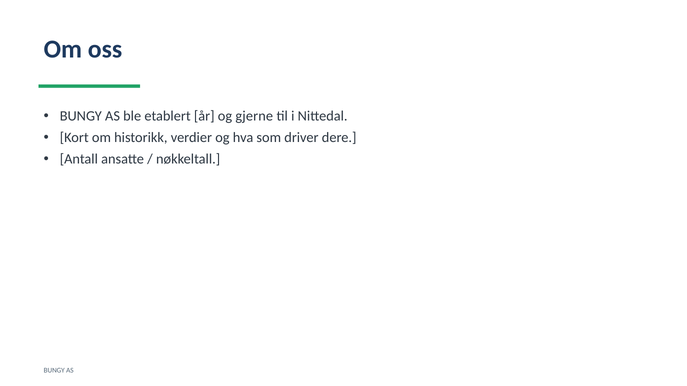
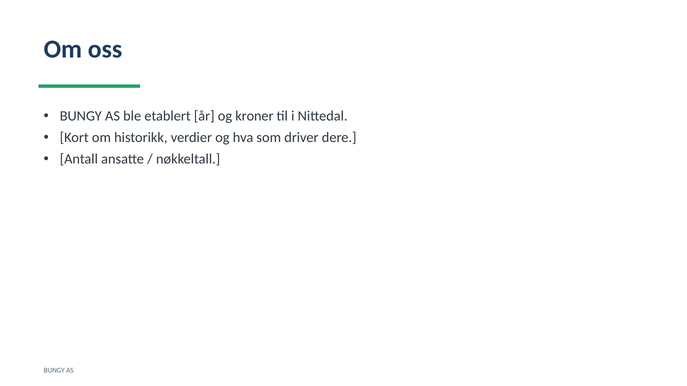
gjerne: gjerne -> kroner
